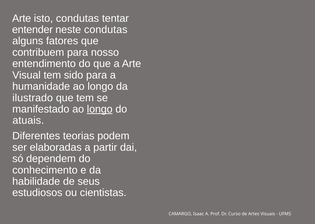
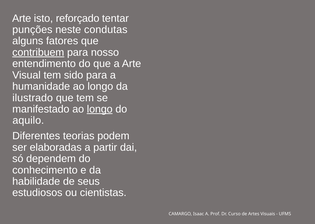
isto condutas: condutas -> reforçado
entender: entender -> punções
contribuem underline: none -> present
atuais: atuais -> aquilo
